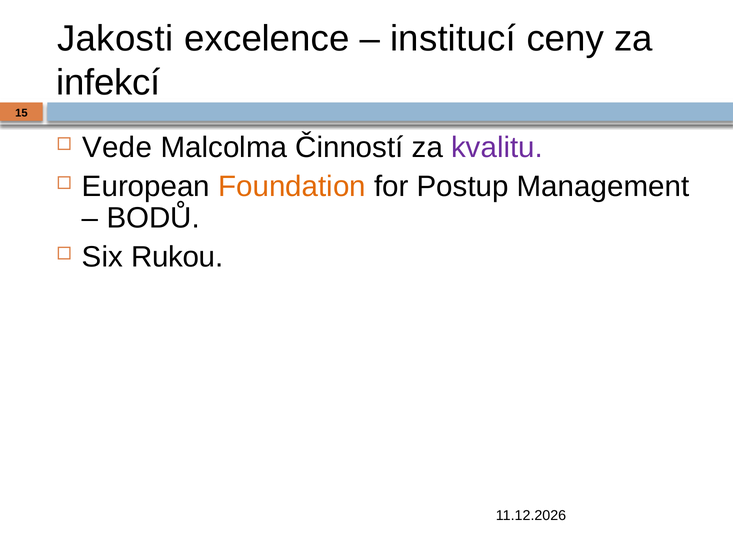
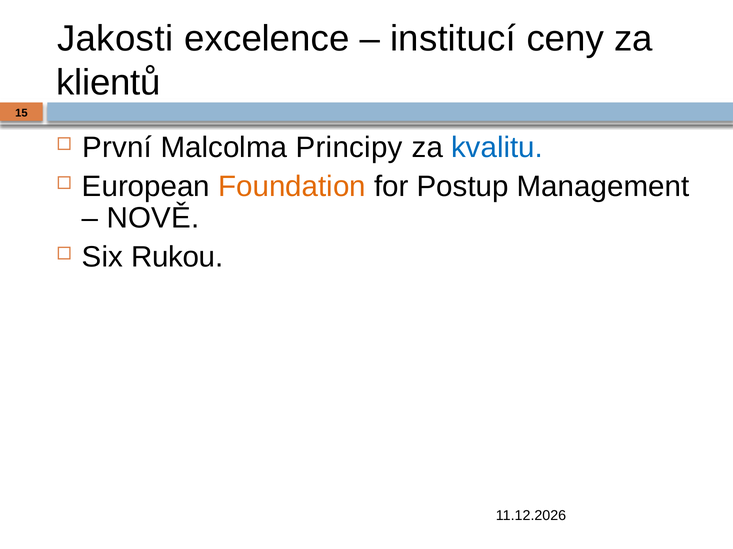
infekcí: infekcí -> klientů
Vede: Vede -> První
Činností: Činností -> Principy
kvalitu colour: purple -> blue
BODŮ: BODŮ -> NOVĚ
